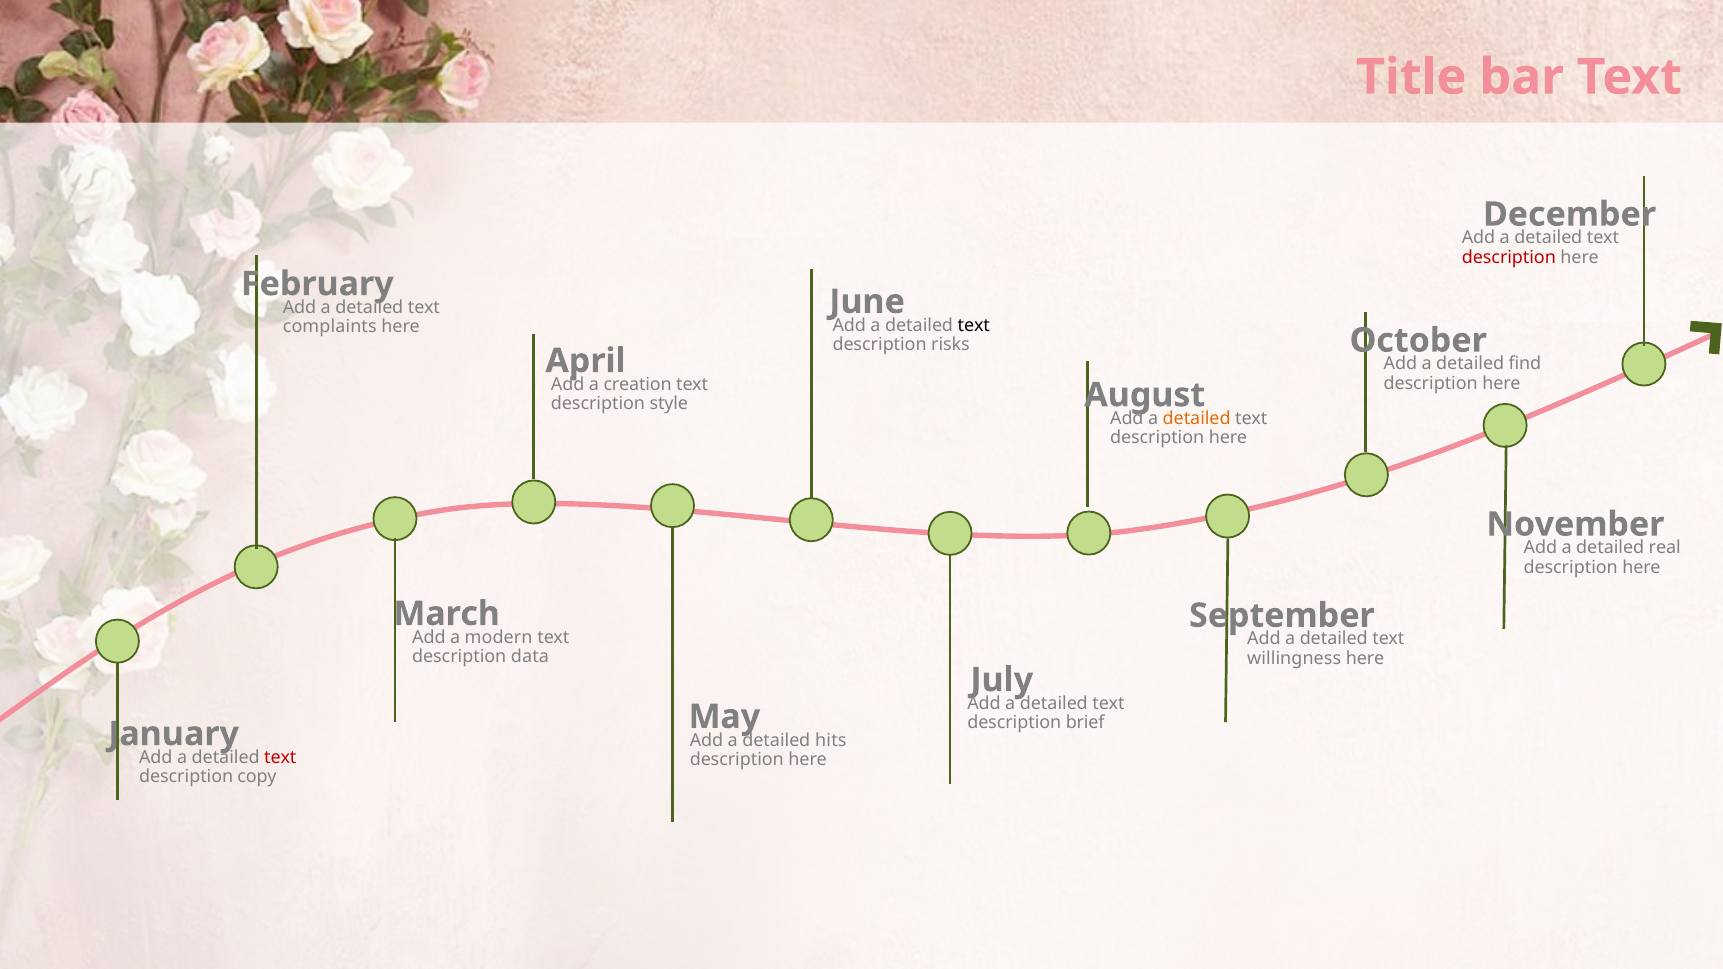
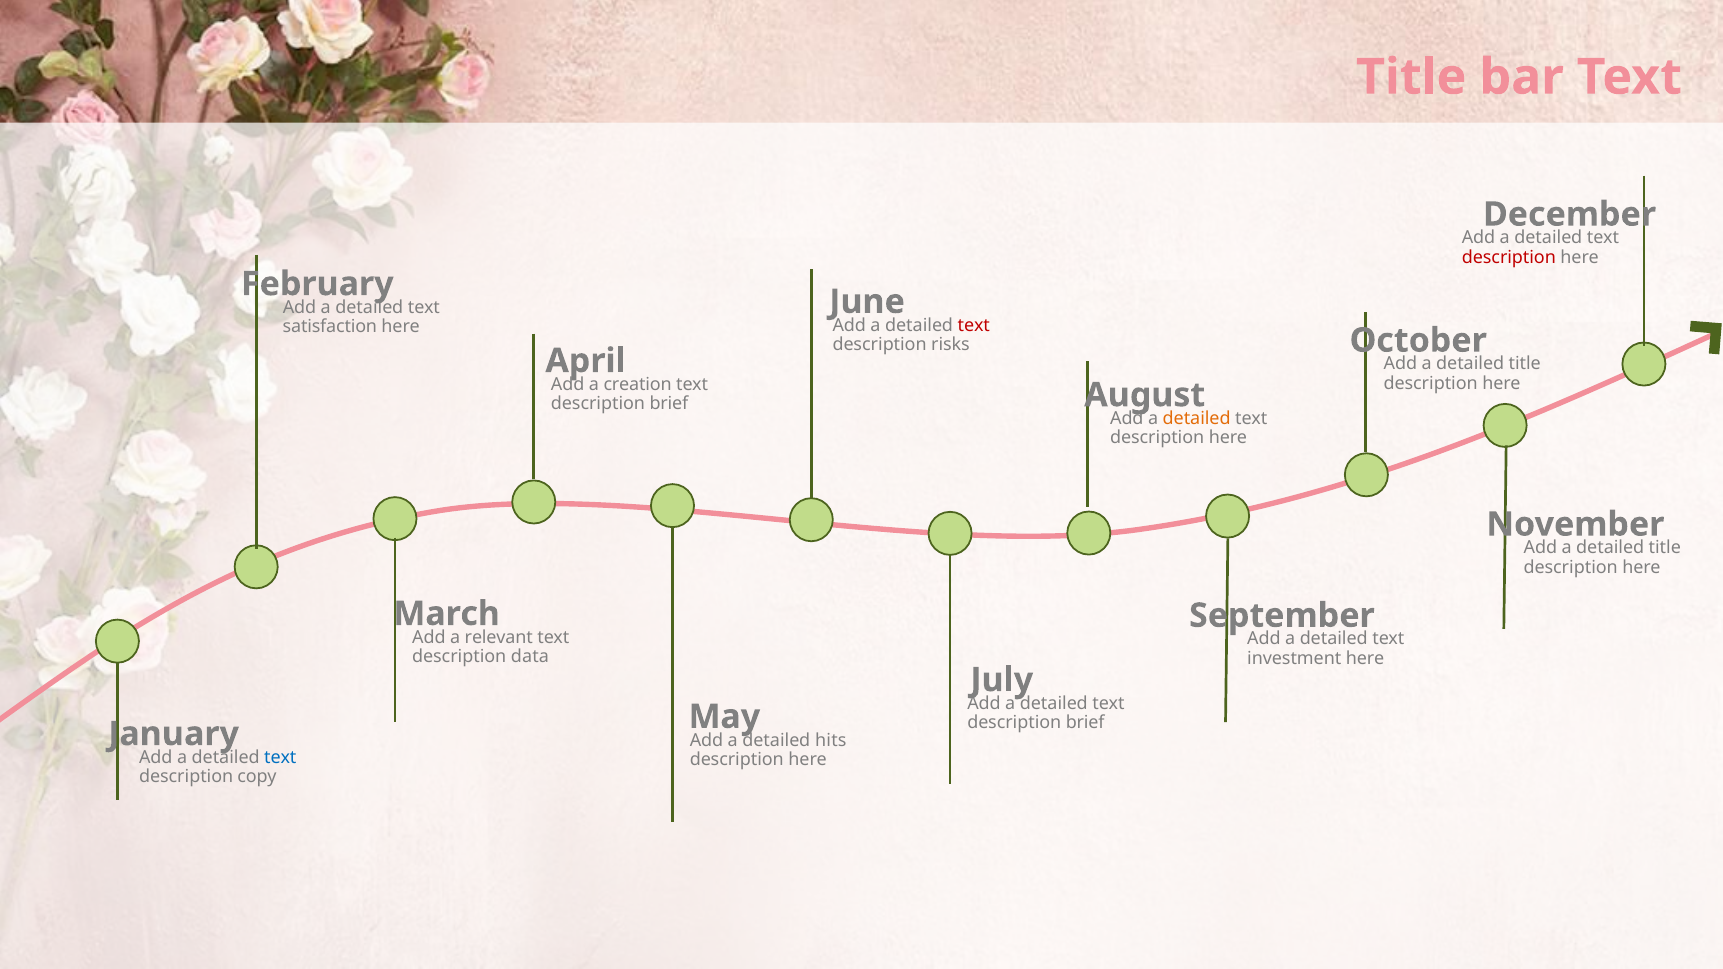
text at (974, 325) colour: black -> red
complaints: complaints -> satisfaction
find at (1525, 364): find -> title
style at (669, 404): style -> brief
real at (1665, 548): real -> title
modern: modern -> relevant
willingness: willingness -> investment
text at (280, 758) colour: red -> blue
